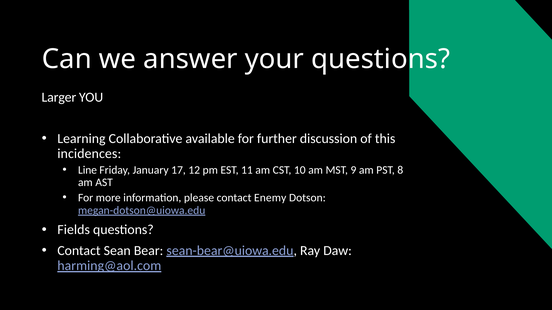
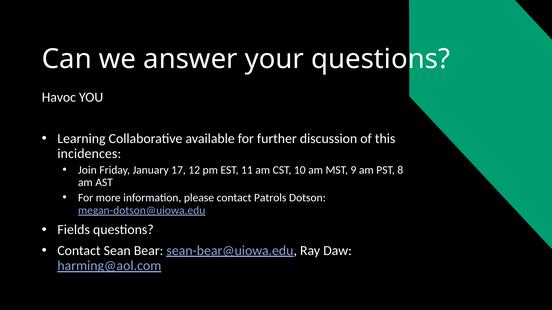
Larger: Larger -> Havoc
Line: Line -> Join
Enemy: Enemy -> Patrols
